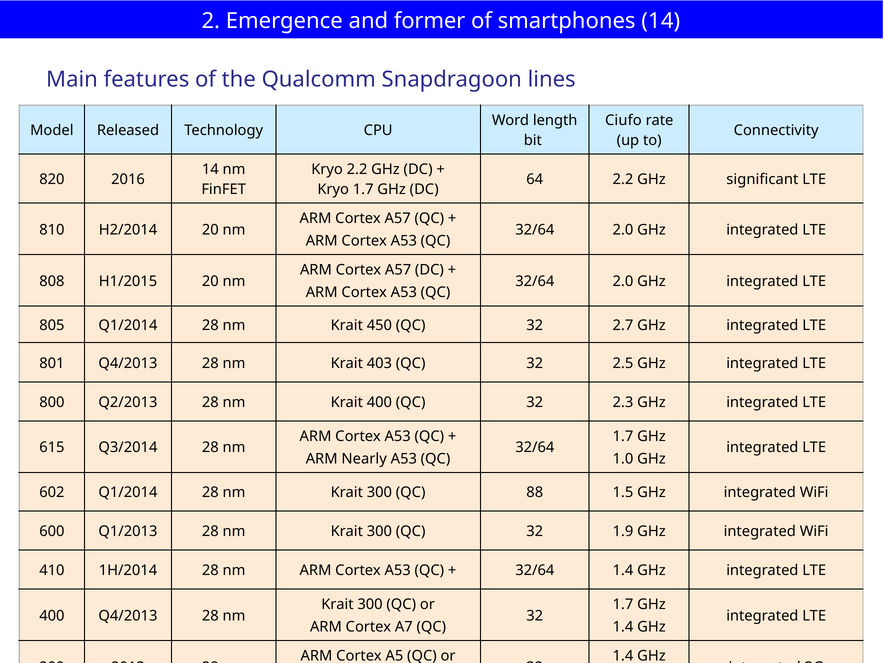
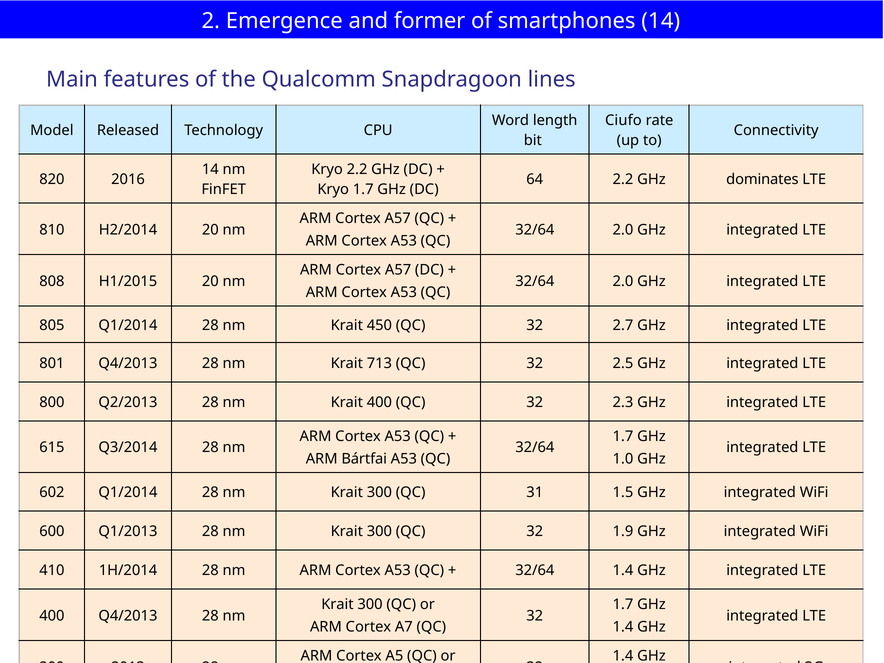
significant: significant -> dominates
403: 403 -> 713
Nearly: Nearly -> Bártfai
88: 88 -> 31
